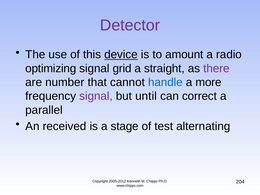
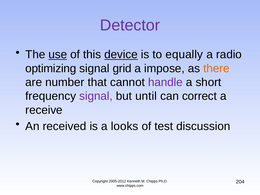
use underline: none -> present
amount: amount -> equally
straight: straight -> impose
there colour: purple -> orange
handle colour: blue -> purple
more: more -> short
parallel: parallel -> receive
stage: stage -> looks
alternating: alternating -> discussion
